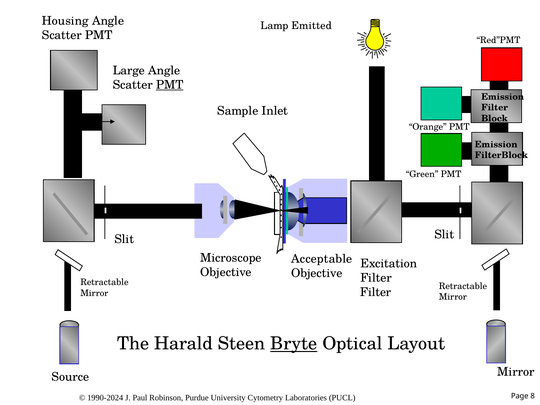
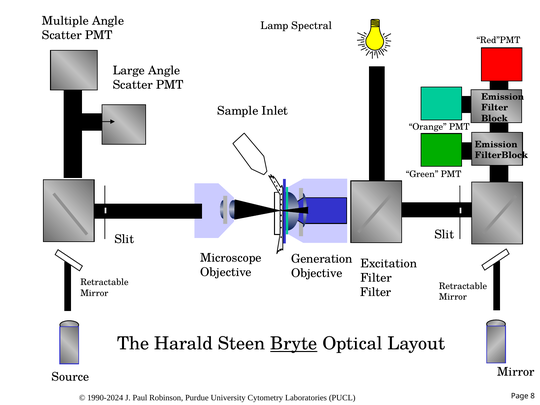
Housing: Housing -> Multiple
Emitted: Emitted -> Spectral
PMT at (170, 85) underline: present -> none
Acceptable: Acceptable -> Generation
